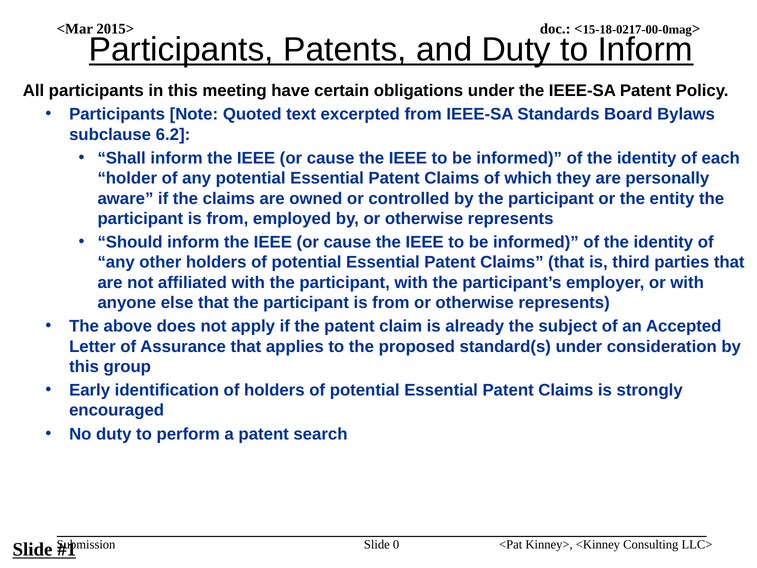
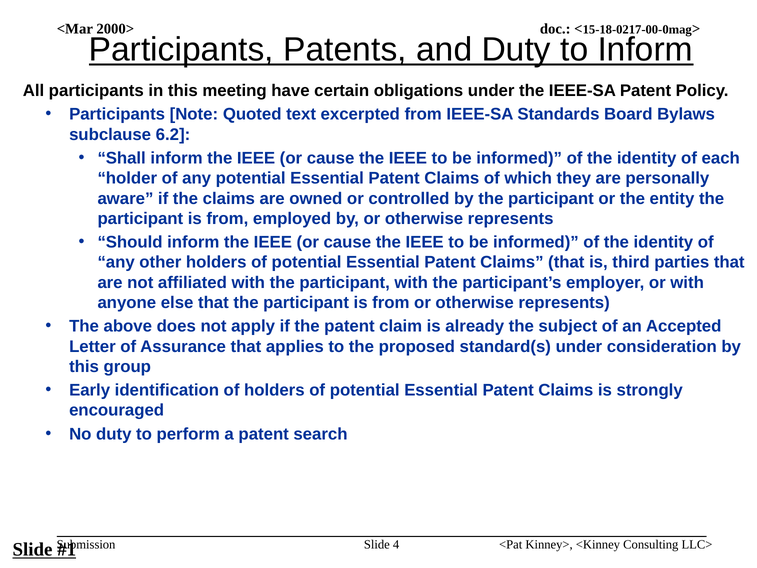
2015>: 2015> -> 2000>
0: 0 -> 4
